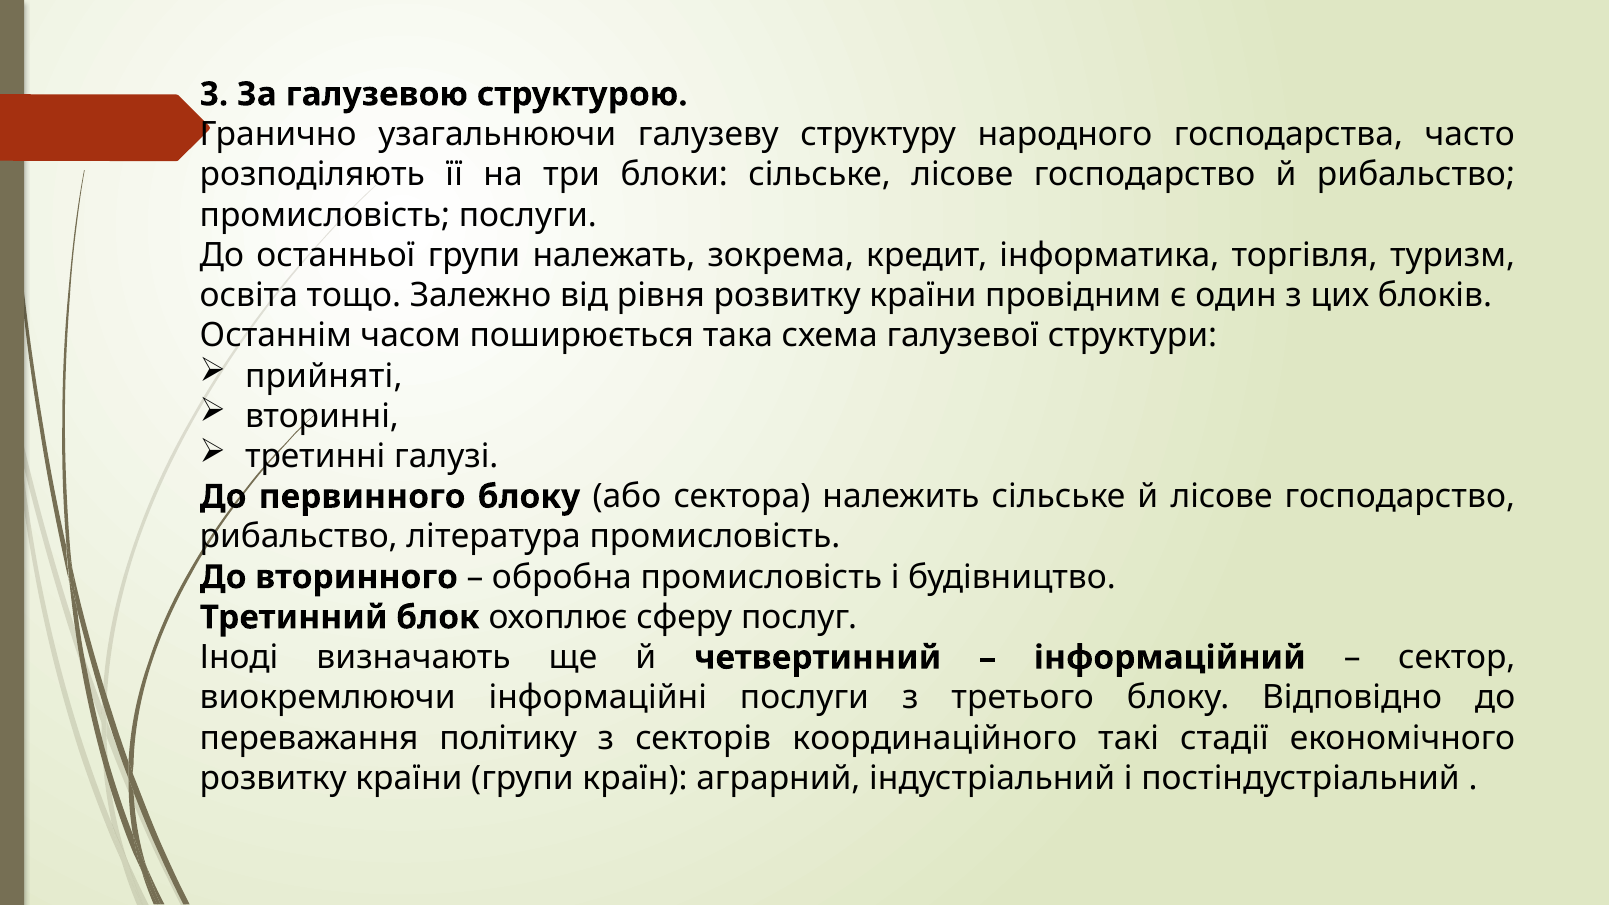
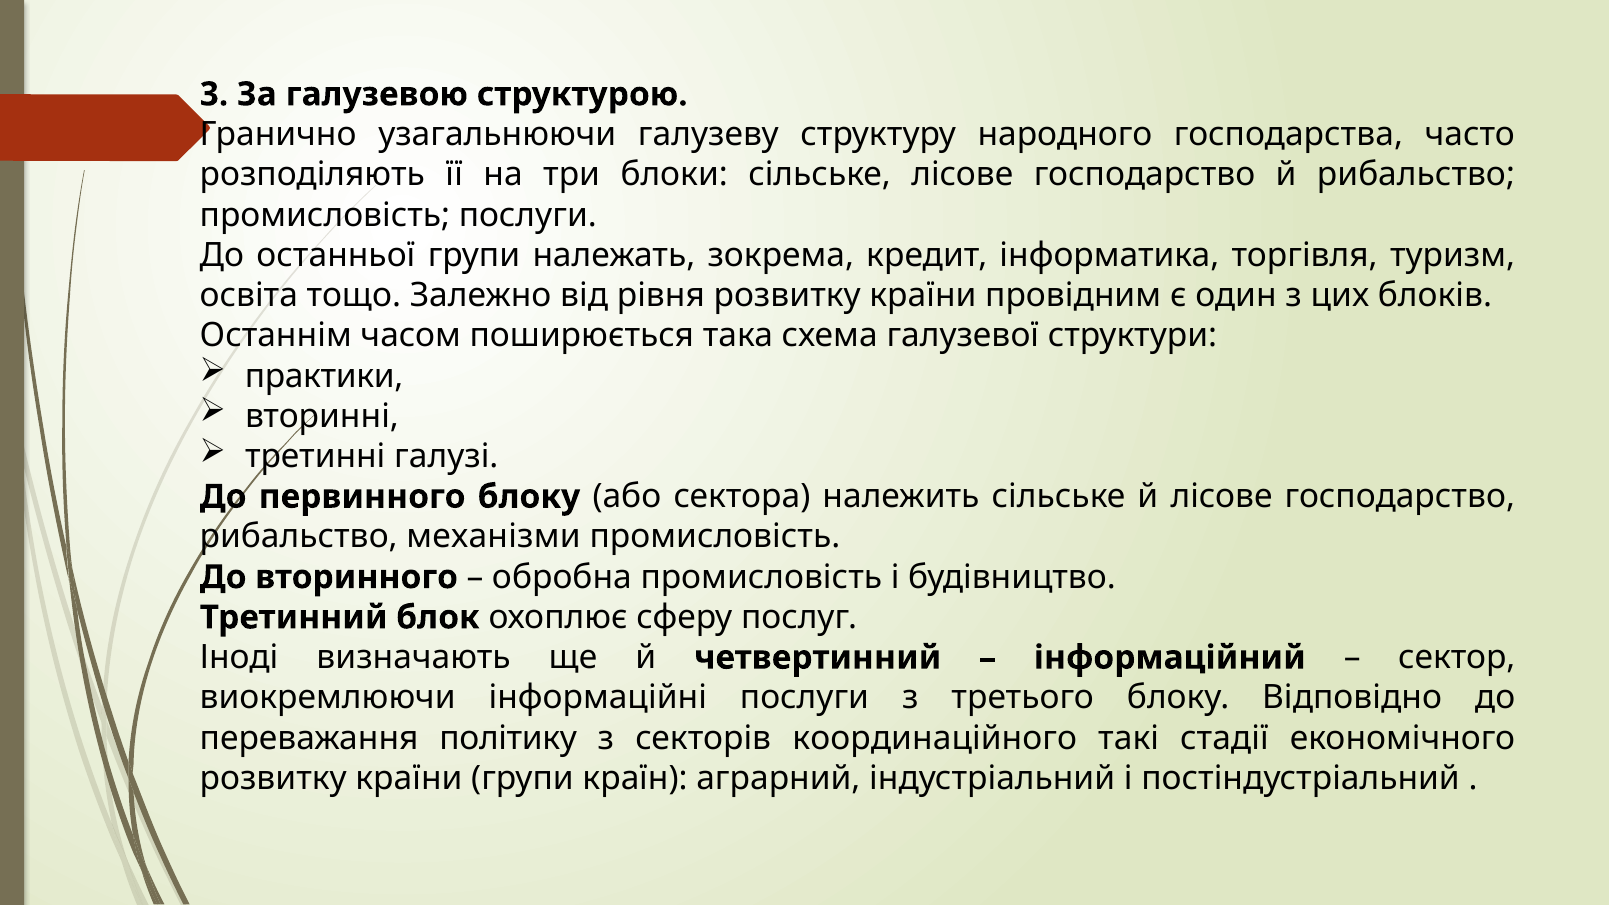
прийняті: прийняті -> практики
література: література -> механізми
